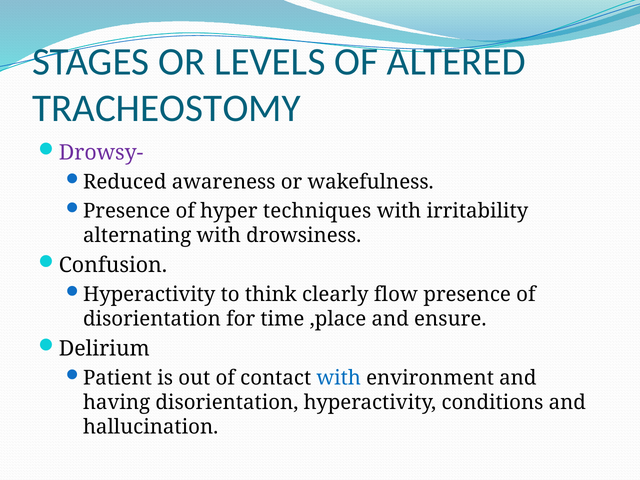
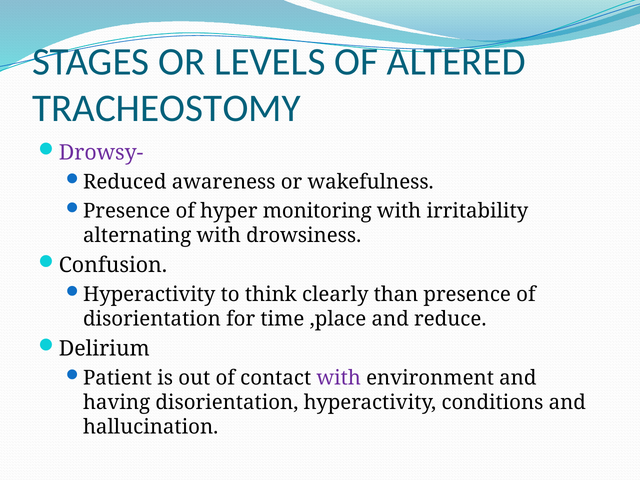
techniques: techniques -> monitoring
flow: flow -> than
ensure: ensure -> reduce
with at (339, 378) colour: blue -> purple
